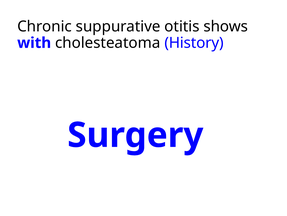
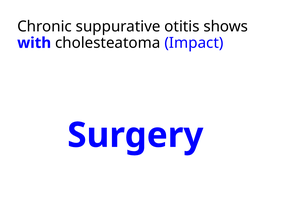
History: History -> Impact
